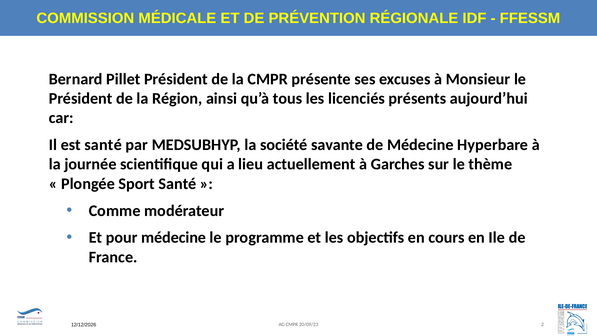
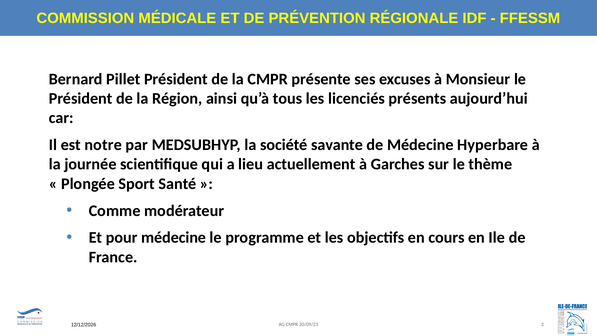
est santé: santé -> notre
